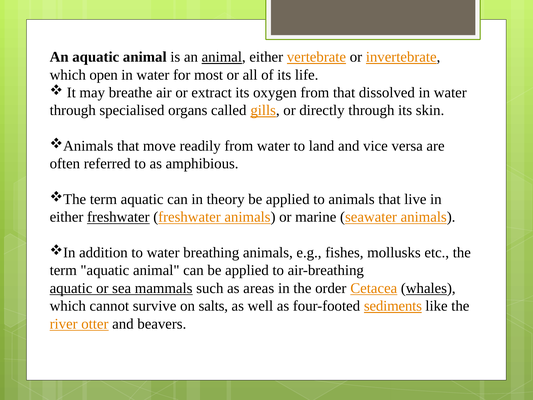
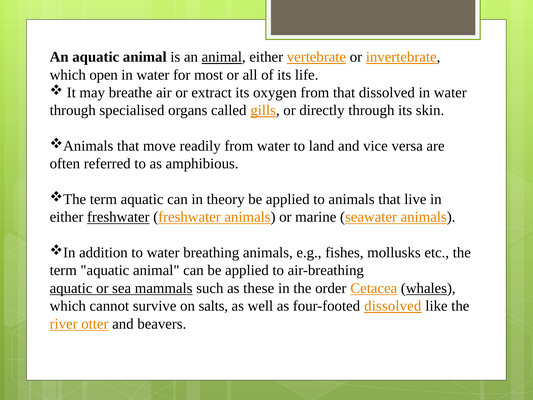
areas: areas -> these
four-footed sediments: sediments -> dissolved
